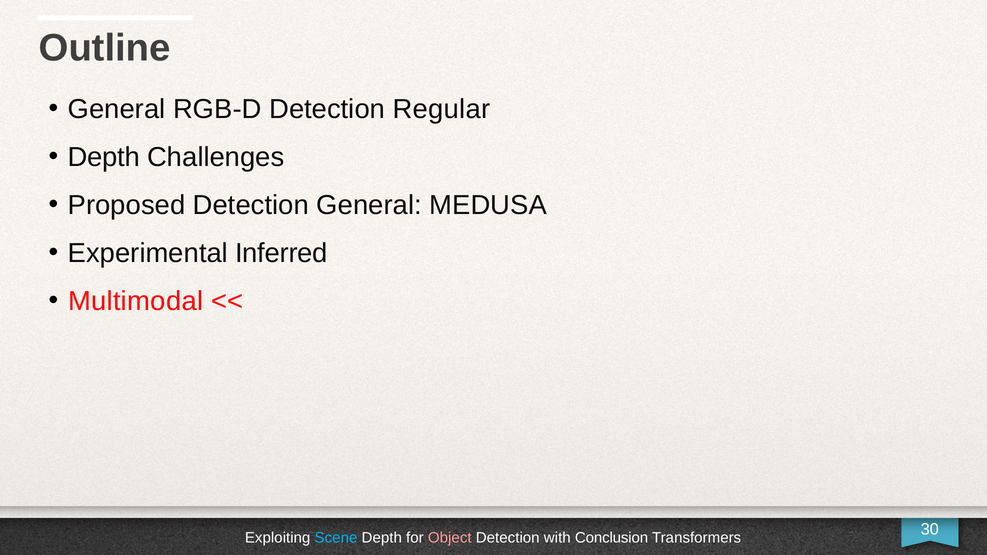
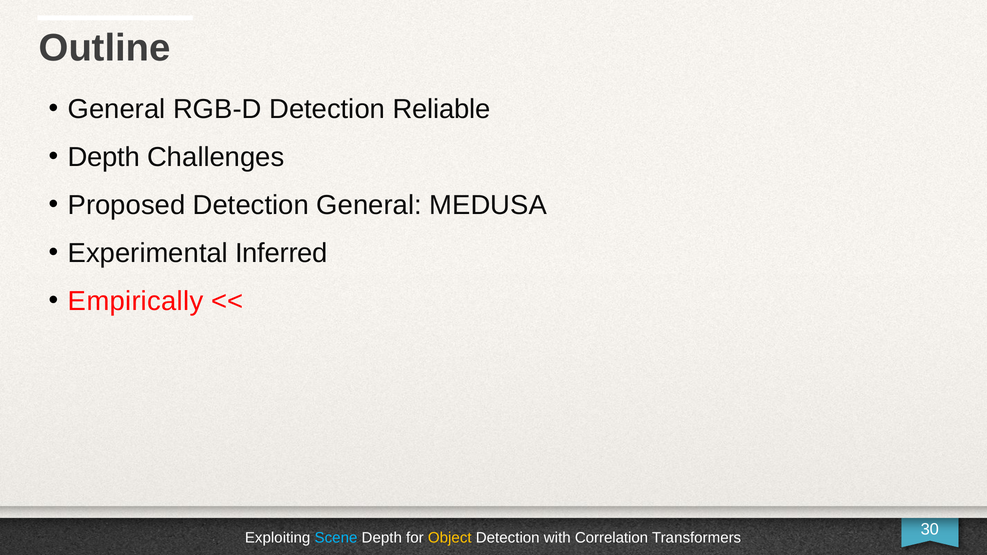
Regular: Regular -> Reliable
Multimodal: Multimodal -> Empirically
Object colour: pink -> yellow
Conclusion: Conclusion -> Correlation
